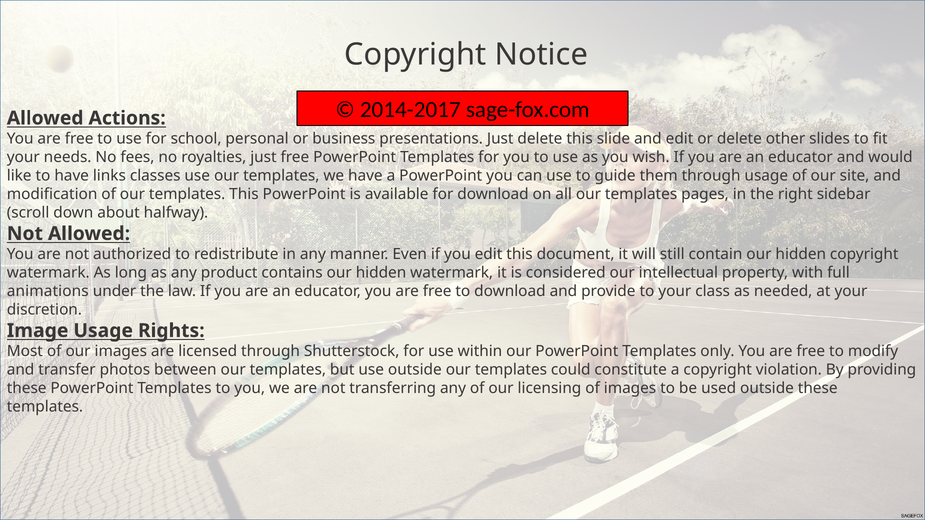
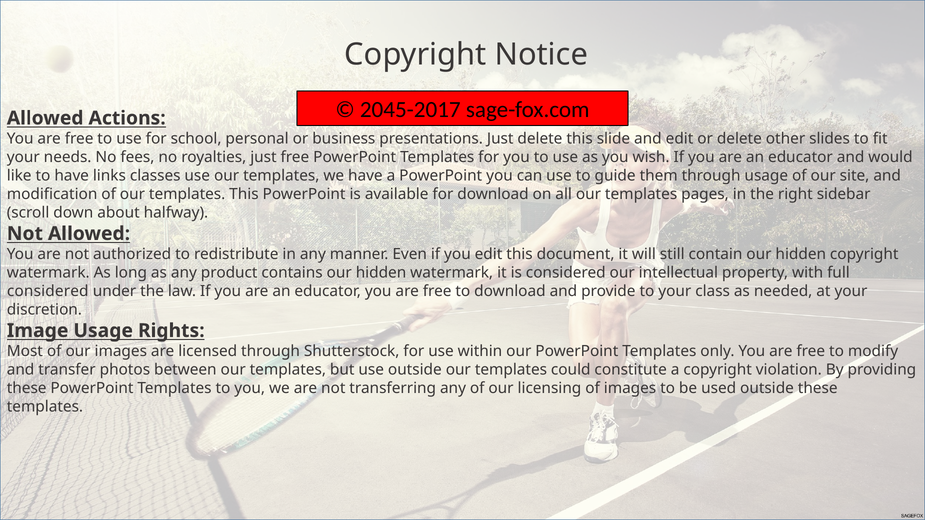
2014-2017: 2014-2017 -> 2045-2017
animations at (48, 291): animations -> considered
